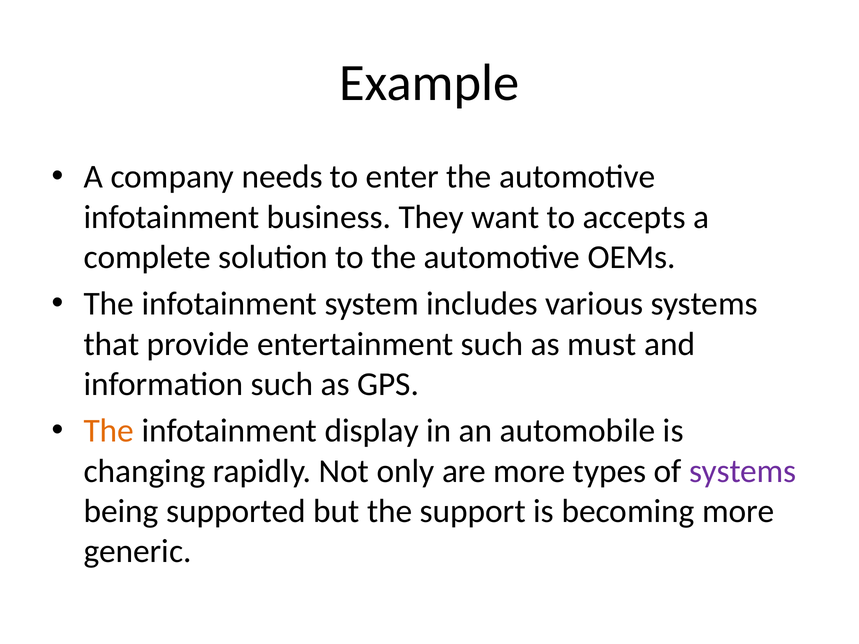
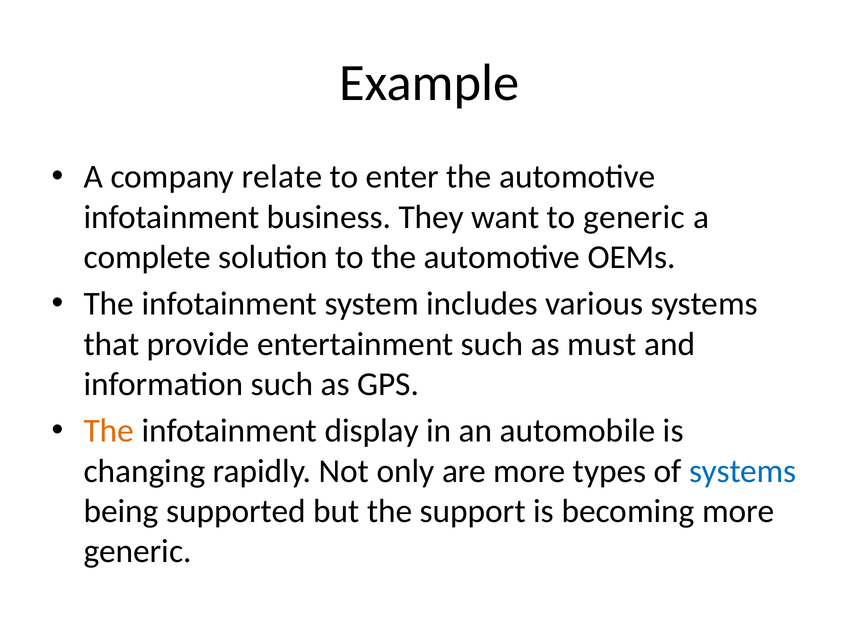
needs: needs -> relate
to accepts: accepts -> generic
systems at (743, 471) colour: purple -> blue
